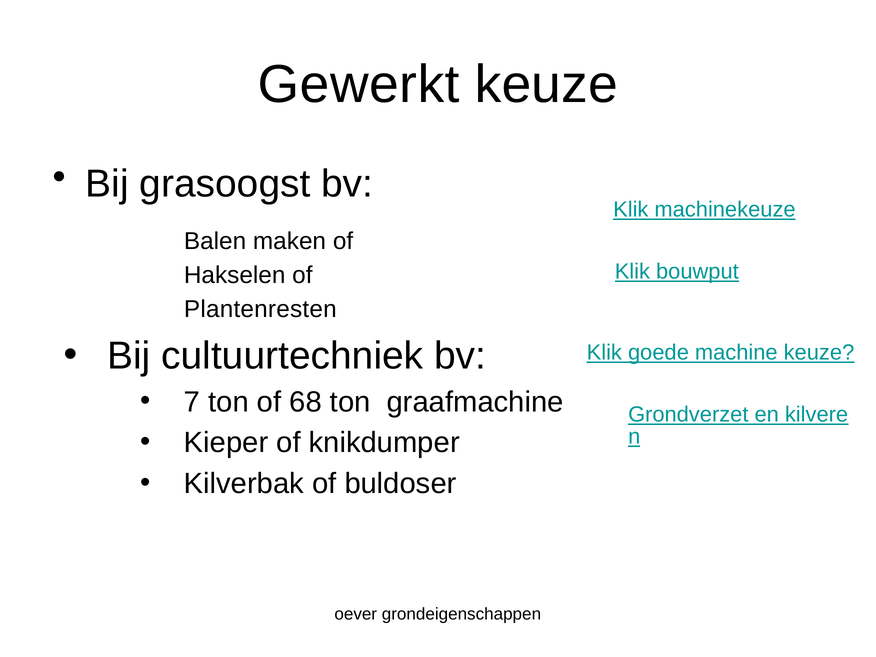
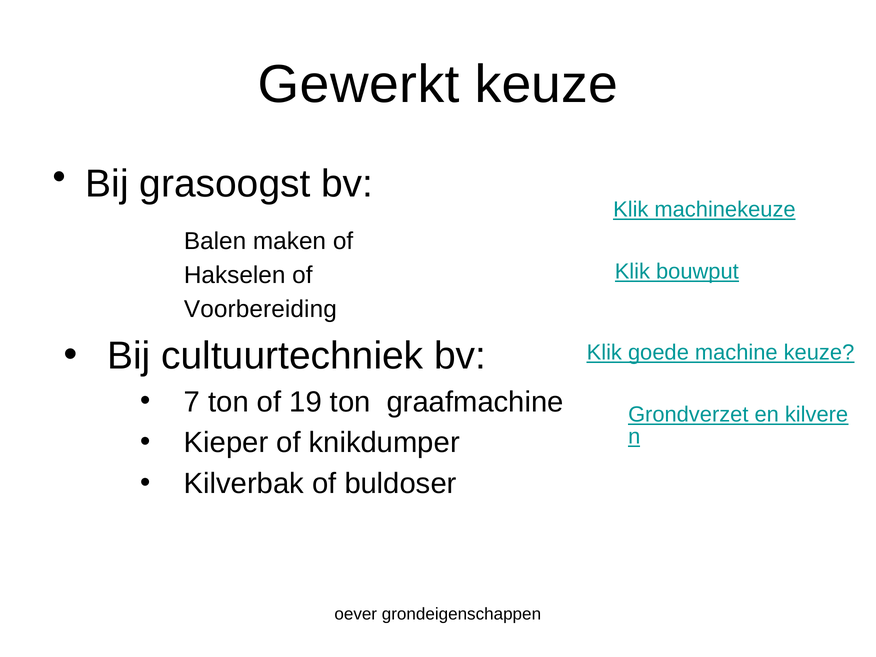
Plantenresten: Plantenresten -> Voorbereiding
68: 68 -> 19
